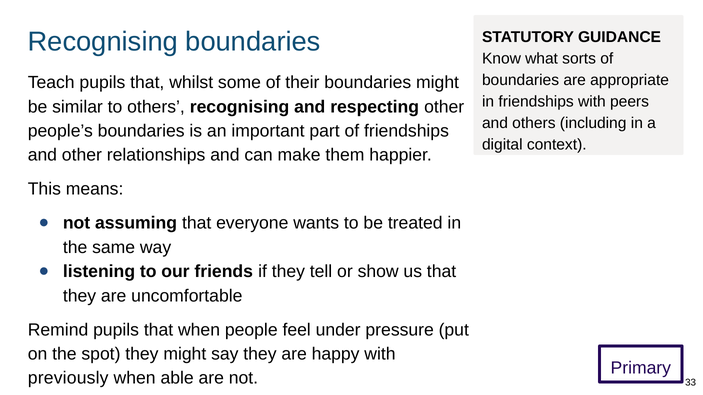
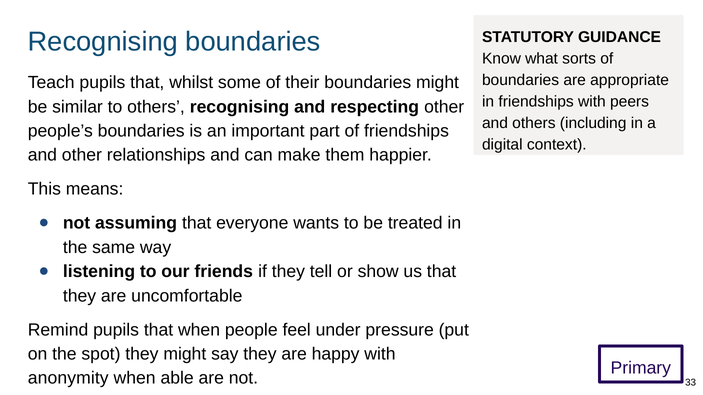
previously: previously -> anonymity
